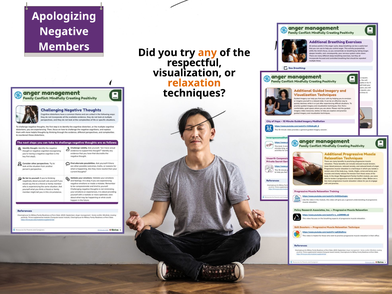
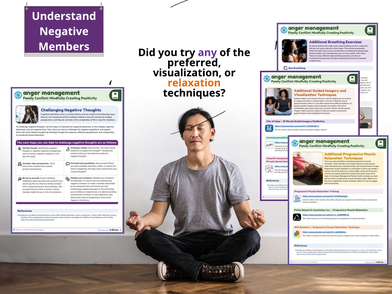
Apologizing: Apologizing -> Understand
any colour: orange -> purple
respectful: respectful -> preferred
